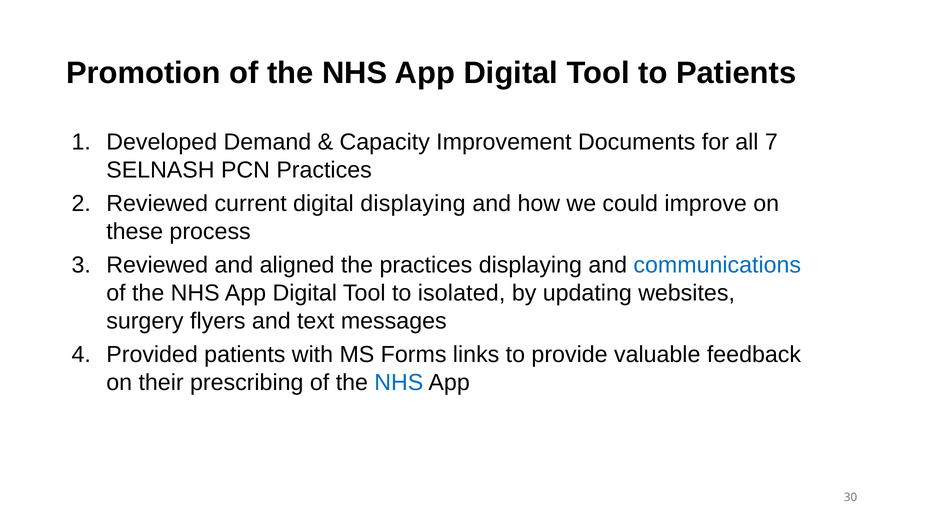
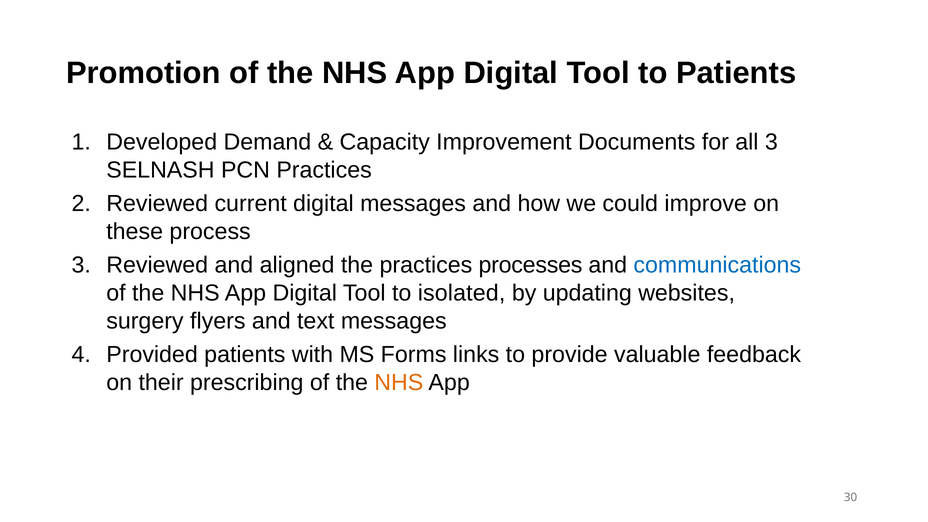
all 7: 7 -> 3
digital displaying: displaying -> messages
practices displaying: displaying -> processes
NHS at (399, 382) colour: blue -> orange
